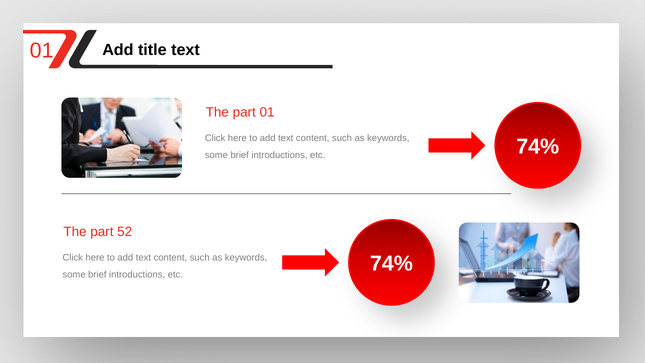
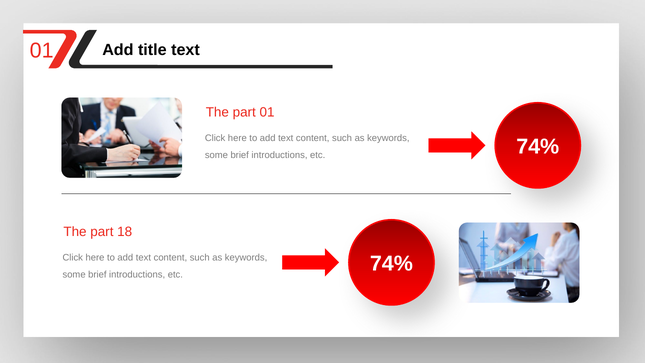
52: 52 -> 18
